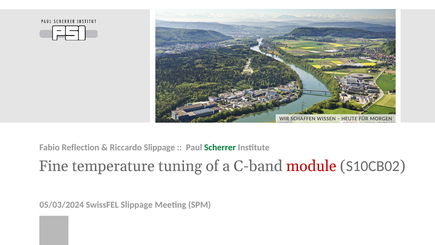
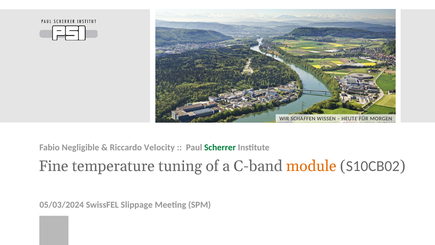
Reflection: Reflection -> Negligible
Riccardo Slippage: Slippage -> Velocity
module colour: red -> orange
